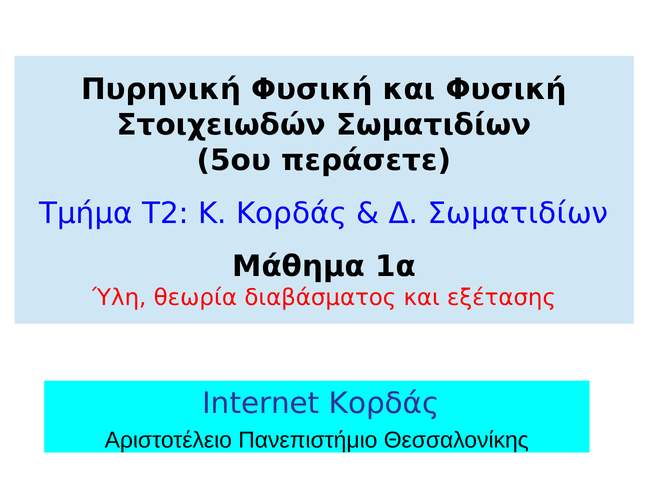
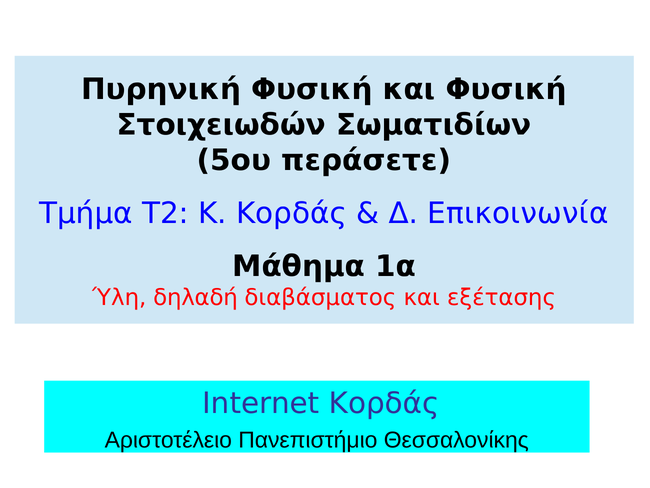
Δ Σωματιδίων: Σωματιδίων -> Επικοινωνία
θεωρία: θεωρία -> δηλαδή
